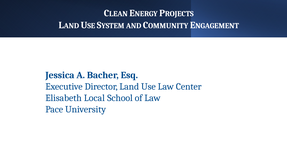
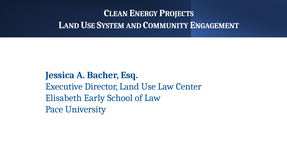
Local: Local -> Early
